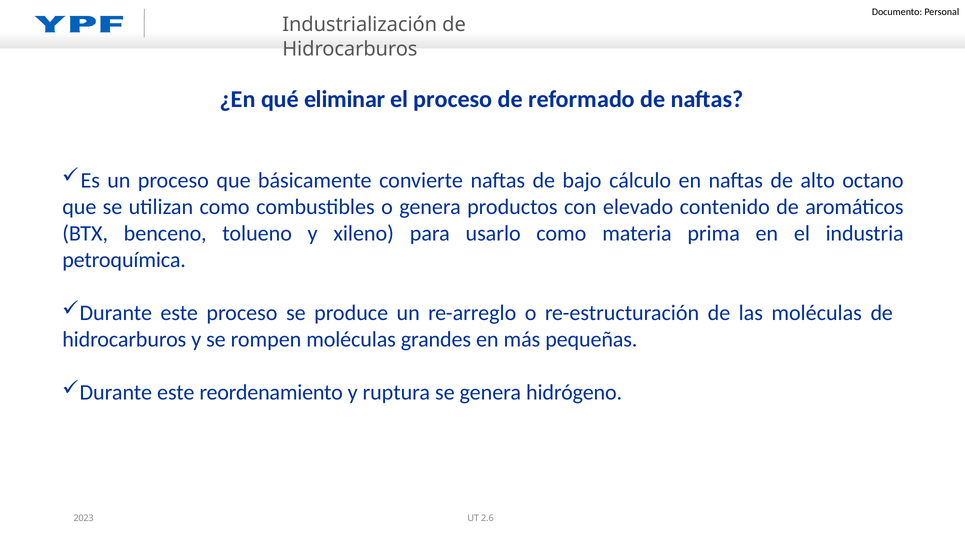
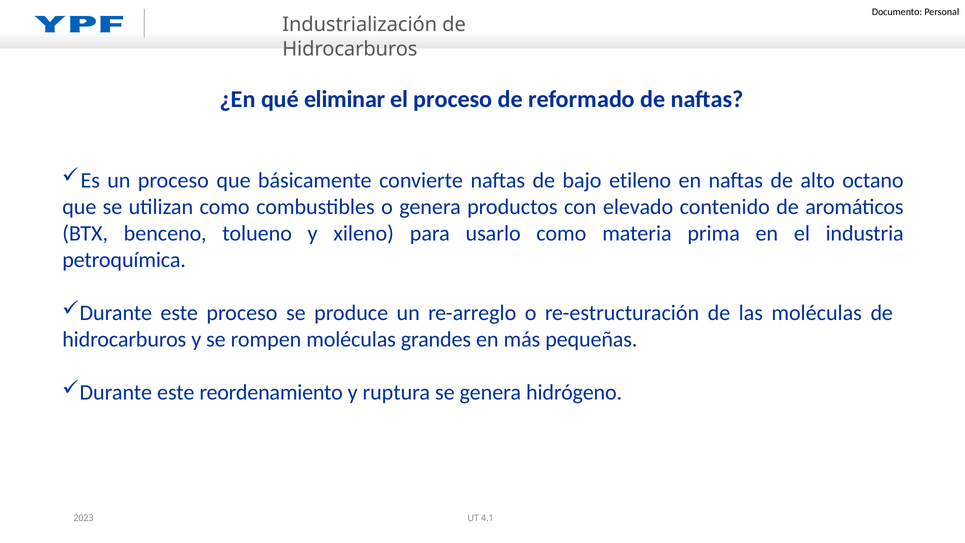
cálculo: cálculo -> etileno
2.6: 2.6 -> 4.1
